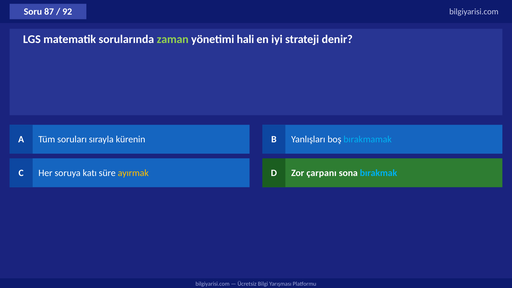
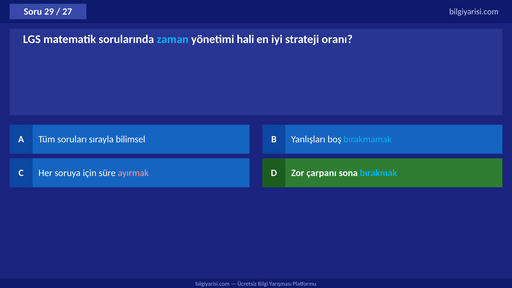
87: 87 -> 29
92: 92 -> 27
zaman colour: light green -> light blue
denir: denir -> oranı
kürenin: kürenin -> bilimsel
katı: katı -> için
ayırmak colour: yellow -> pink
